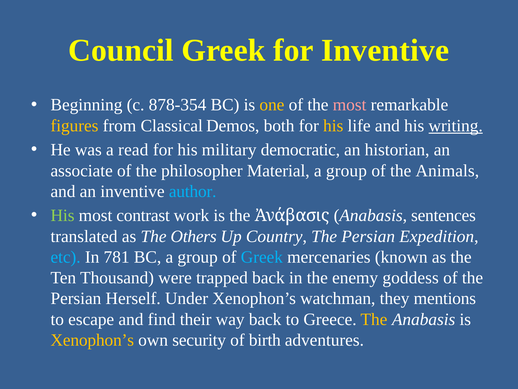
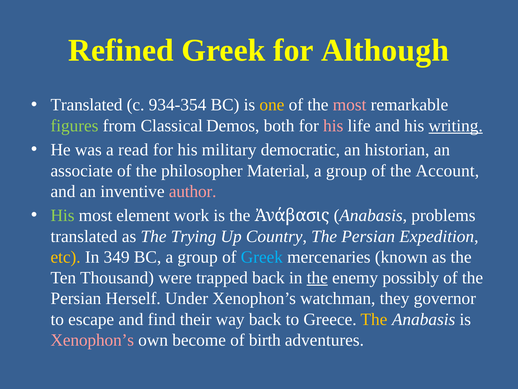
Council: Council -> Refined
for Inventive: Inventive -> Although
Beginning at (86, 105): Beginning -> Translated
878-354: 878-354 -> 934-354
figures colour: yellow -> light green
his at (333, 126) colour: yellow -> pink
Animals: Animals -> Account
author colour: light blue -> pink
contrast: contrast -> element
sentences: sentences -> problems
Others: Others -> Trying
etc colour: light blue -> yellow
781: 781 -> 349
the at (317, 277) underline: none -> present
goddess: goddess -> possibly
mentions: mentions -> governor
Xenophon’s at (92, 340) colour: yellow -> pink
security: security -> become
